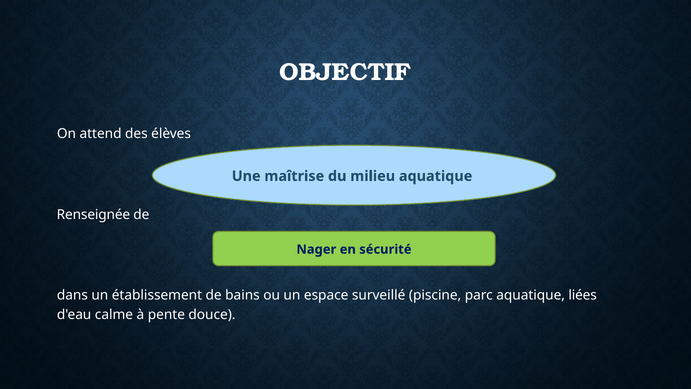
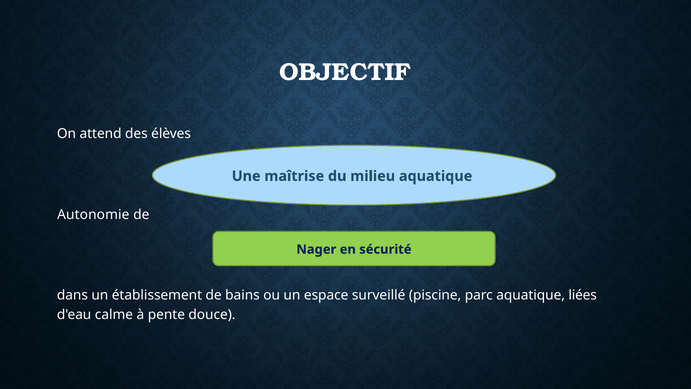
Renseignée: Renseignée -> Autonomie
